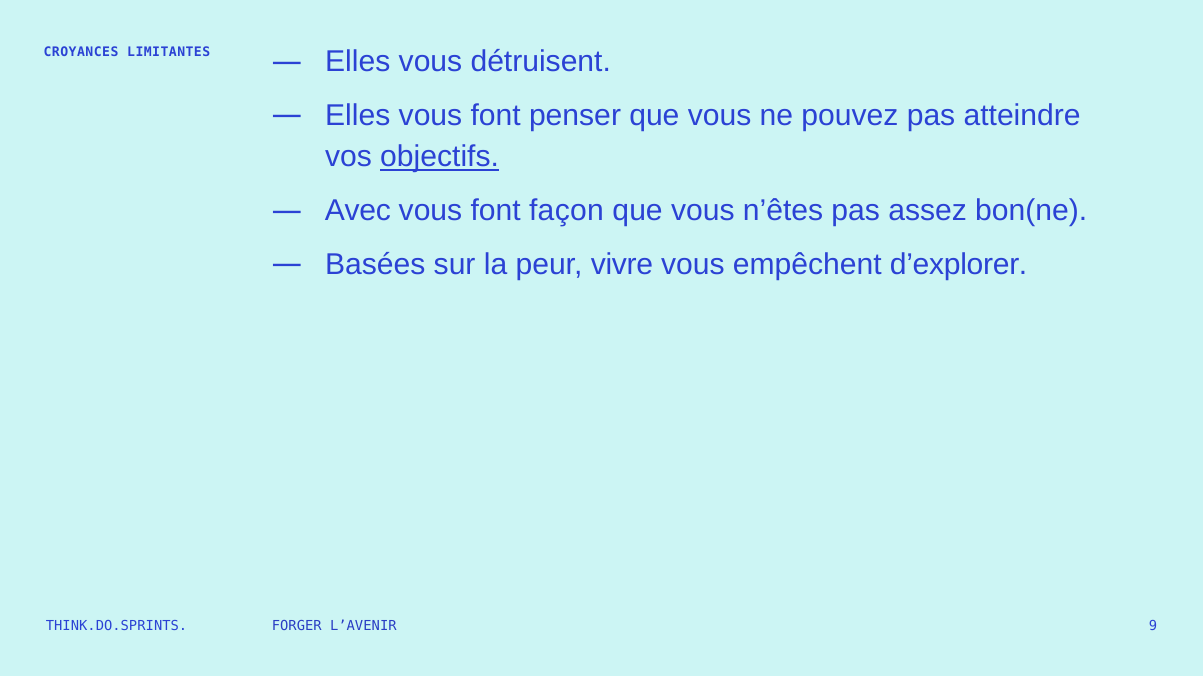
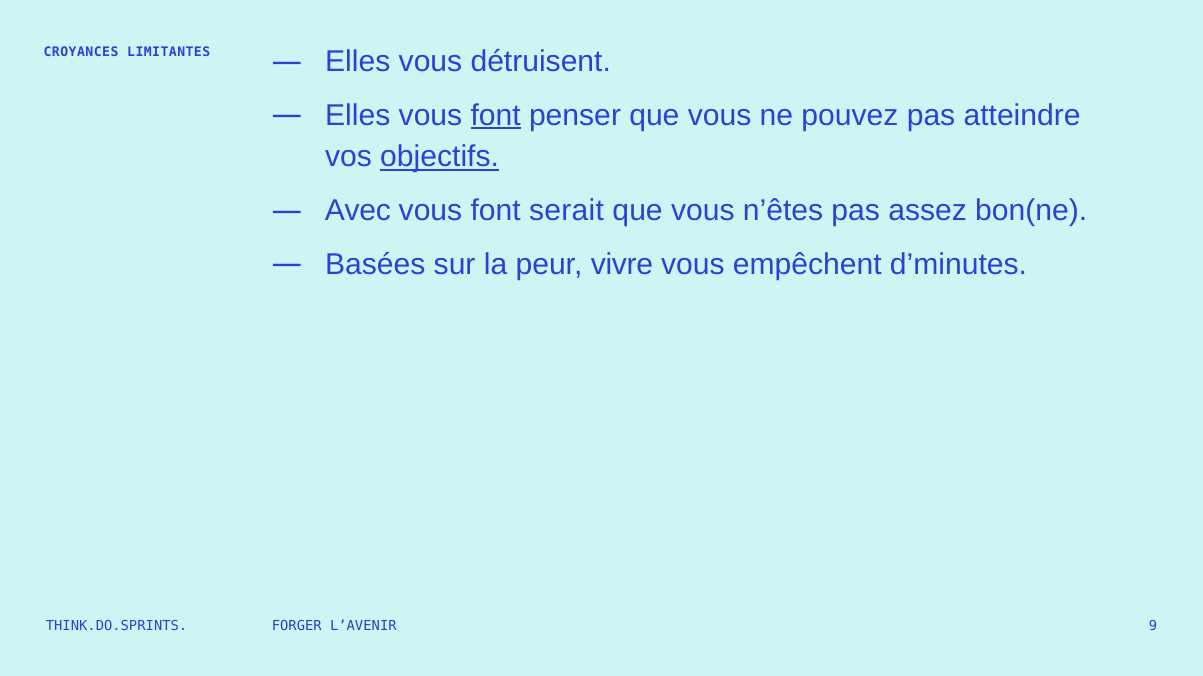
font at (496, 116) underline: none -> present
façon: façon -> serait
d’explorer: d’explorer -> d’minutes
